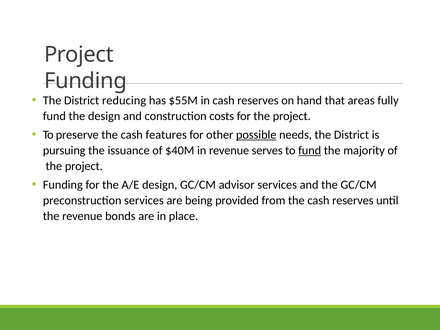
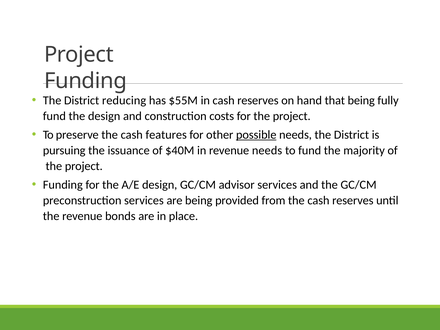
that areas: areas -> being
revenue serves: serves -> needs
fund at (310, 150) underline: present -> none
